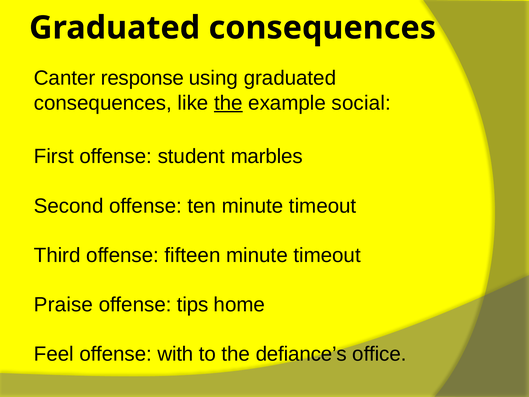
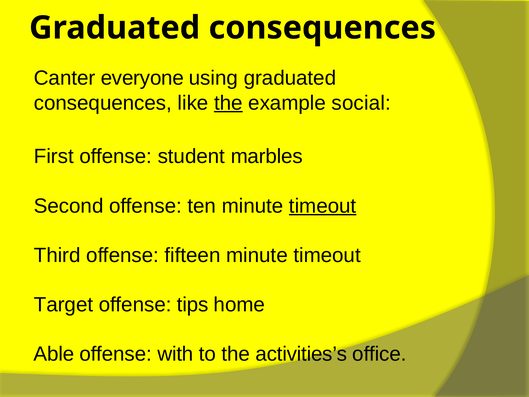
response: response -> everyone
timeout at (323, 206) underline: none -> present
Praise: Praise -> Target
Feel: Feel -> Able
defiance’s: defiance’s -> activities’s
